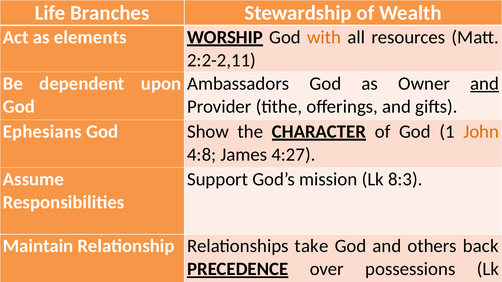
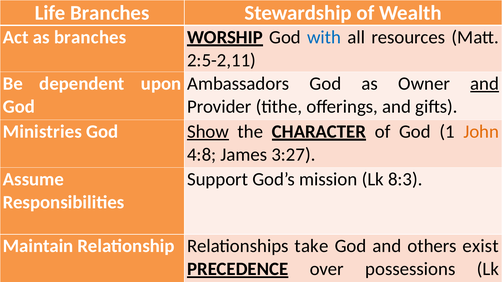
as elements: elements -> branches
with colour: orange -> blue
2:2-2,11: 2:2-2,11 -> 2:5-2,11
Ephesians: Ephesians -> Ministries
Show underline: none -> present
4:27: 4:27 -> 3:27
back: back -> exist
